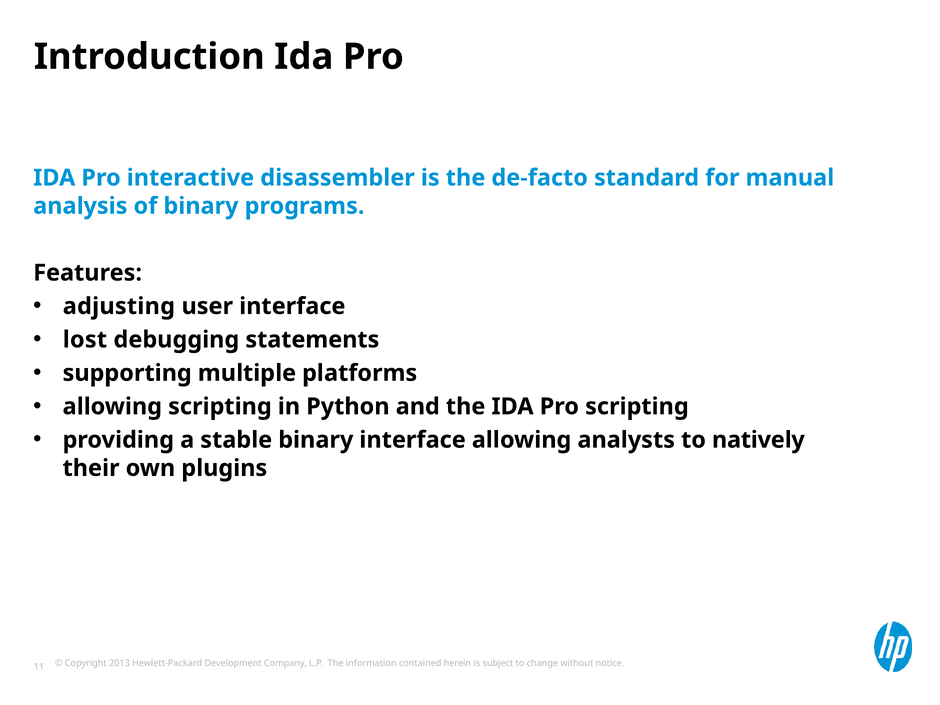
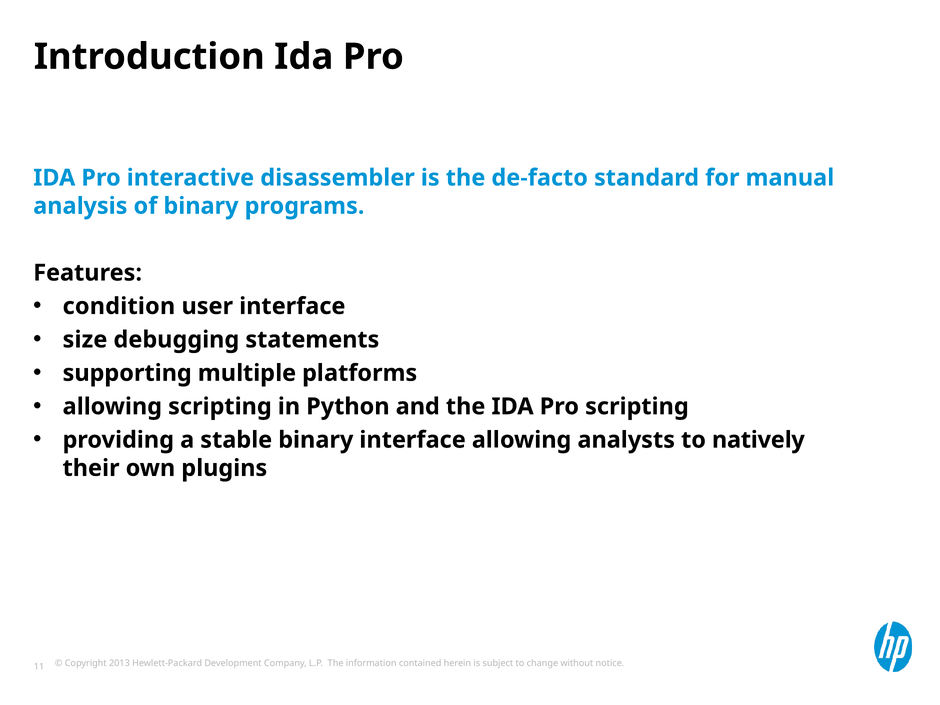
adjusting: adjusting -> condition
lost: lost -> size
